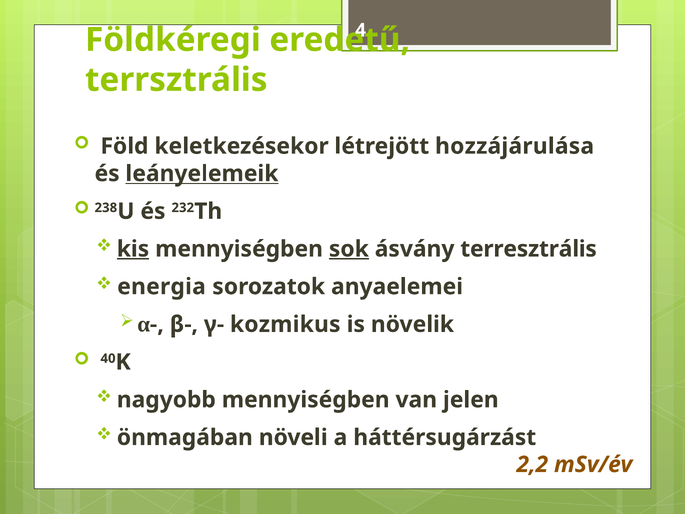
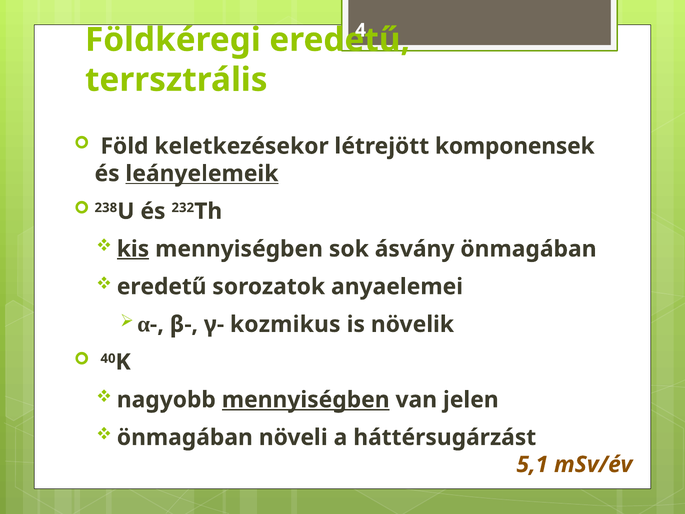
hozzájárulása: hozzájárulása -> komponensek
sok underline: present -> none
ásvány terresztrális: terresztrális -> önmagában
energia at (162, 287): energia -> eredetű
mennyiségben at (306, 400) underline: none -> present
2,2: 2,2 -> 5,1
